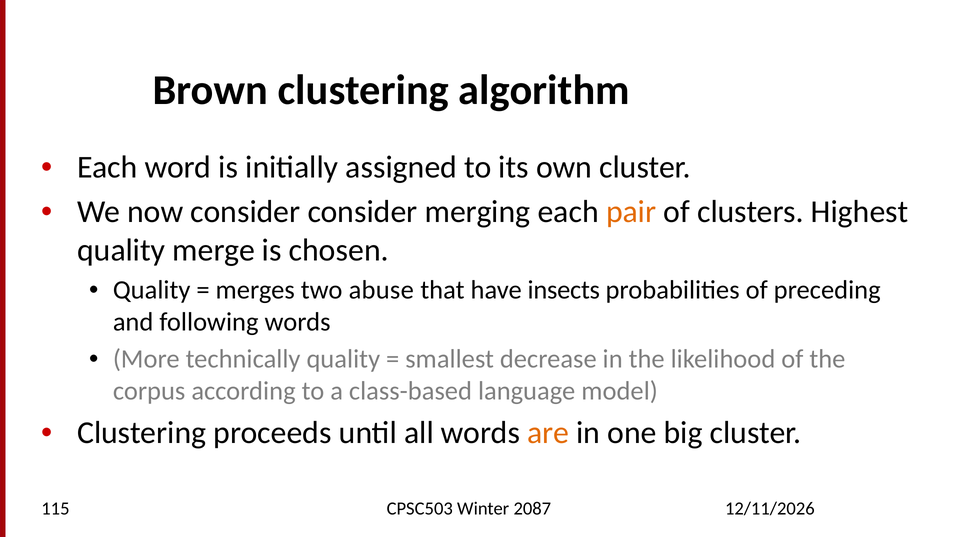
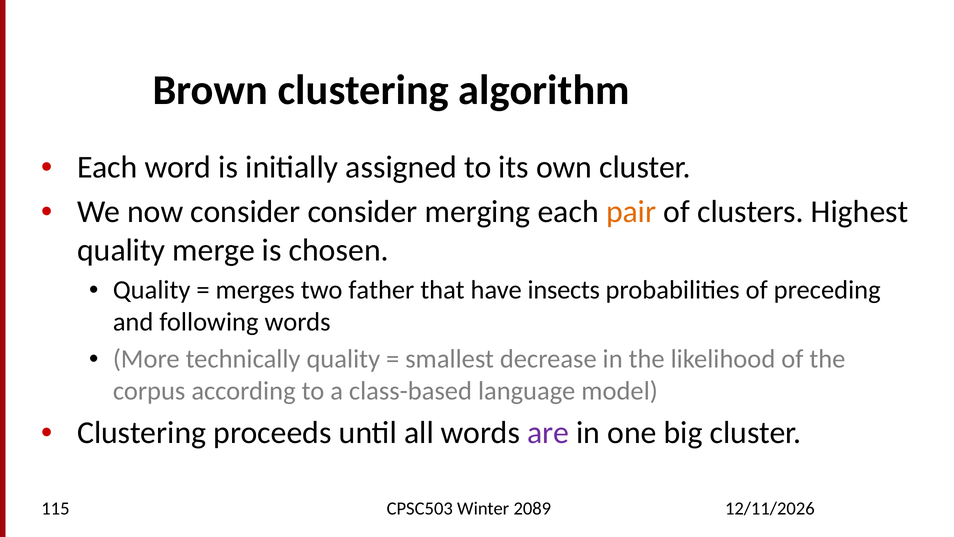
abuse: abuse -> father
are colour: orange -> purple
2087: 2087 -> 2089
